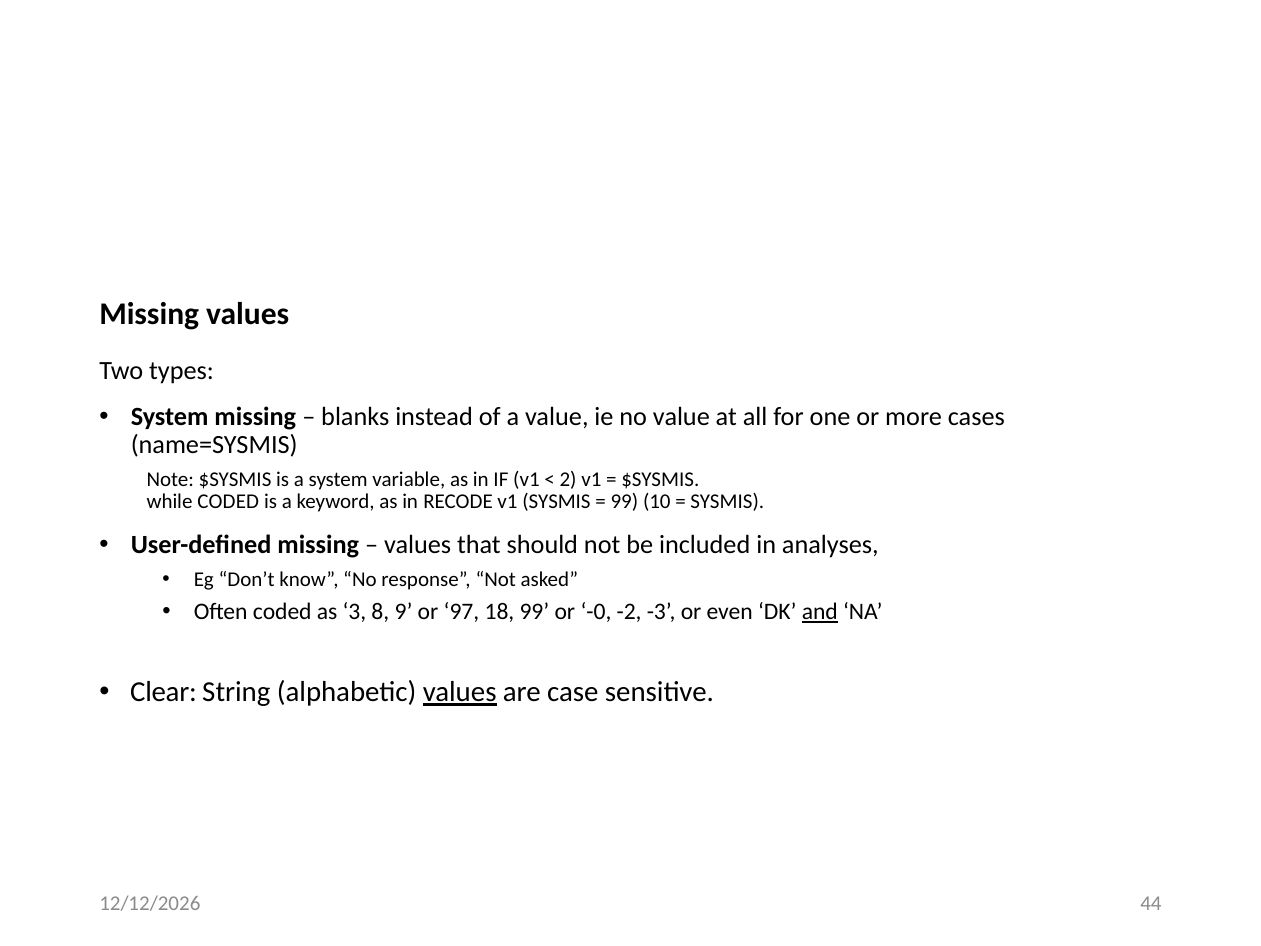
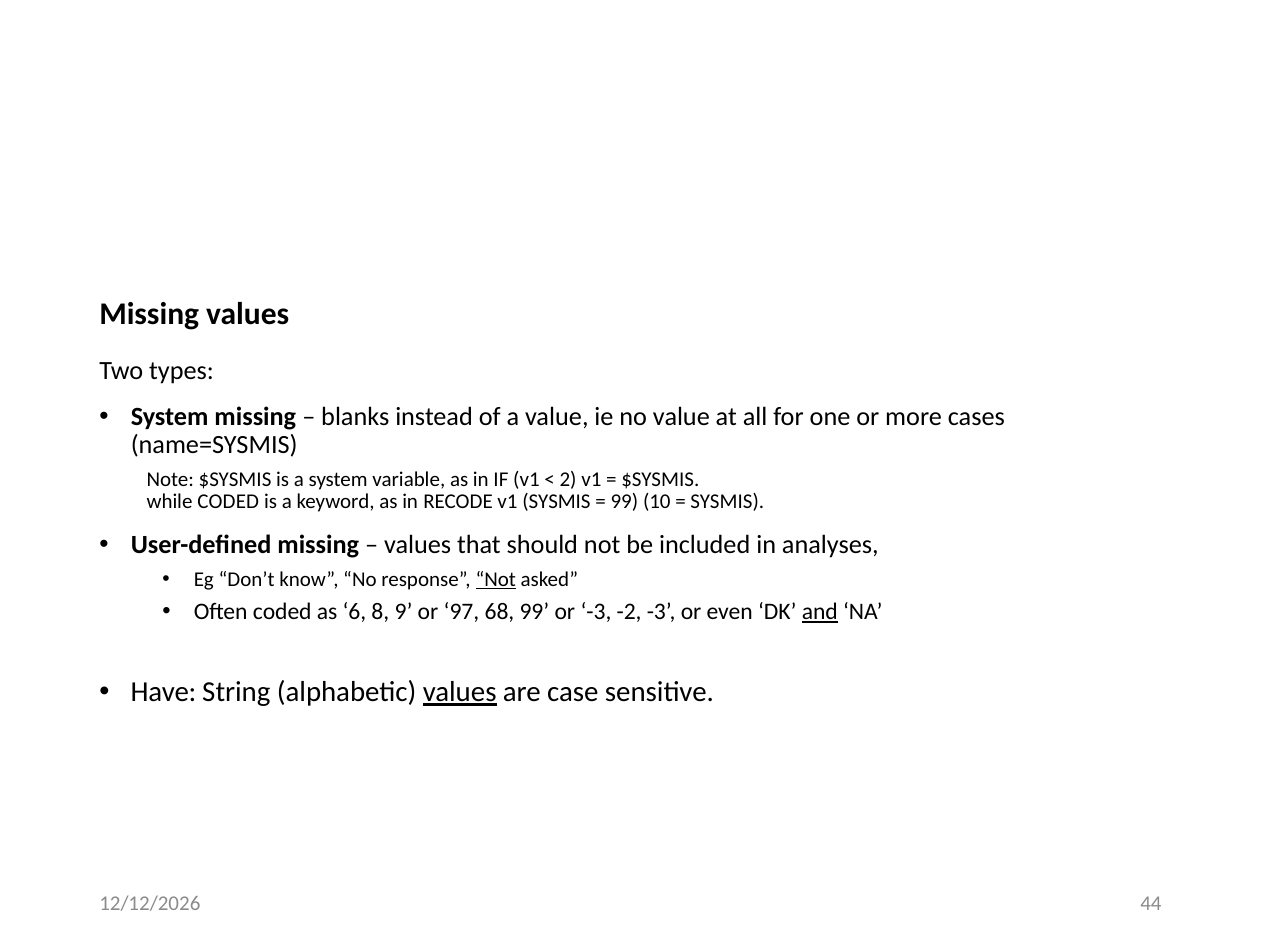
Not at (496, 579) underline: none -> present
3: 3 -> 6
18: 18 -> 68
or -0: -0 -> -3
Clear: Clear -> Have
